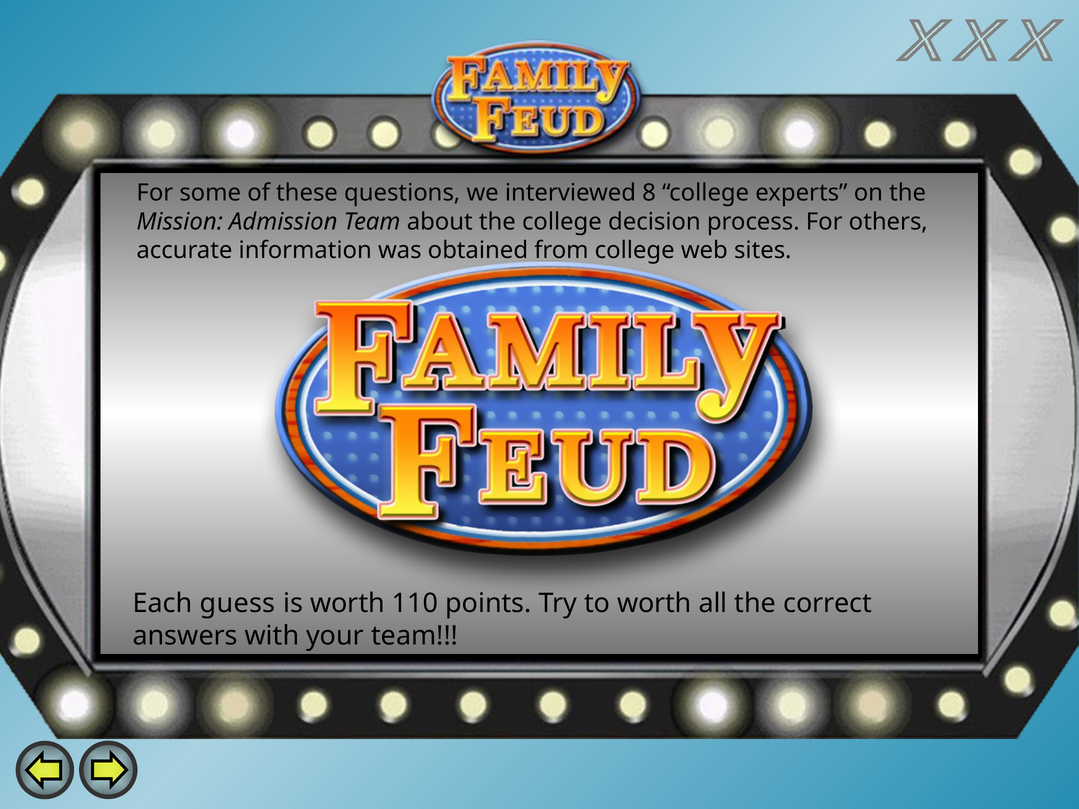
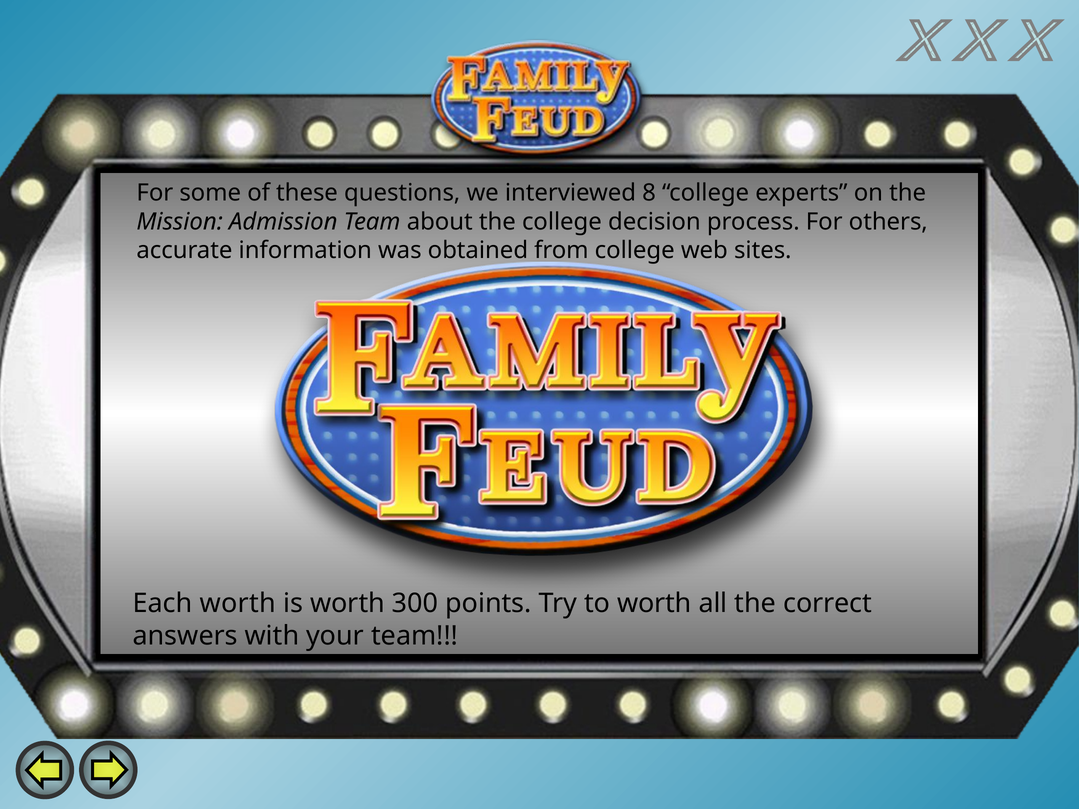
Each guess: guess -> worth
110: 110 -> 300
